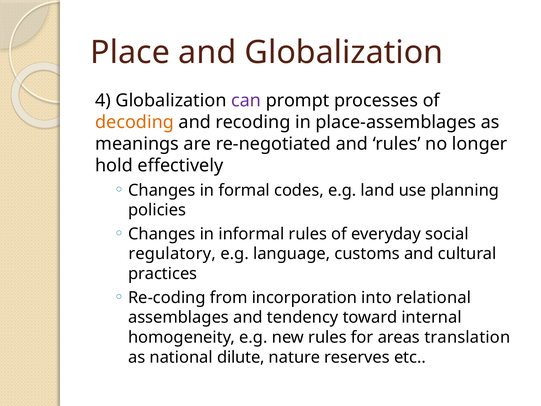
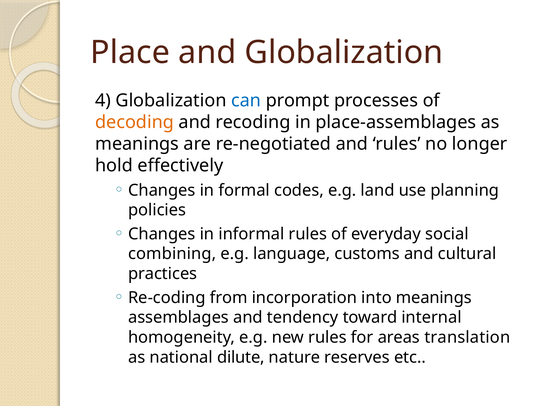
can colour: purple -> blue
regulatory: regulatory -> combining
into relational: relational -> meanings
